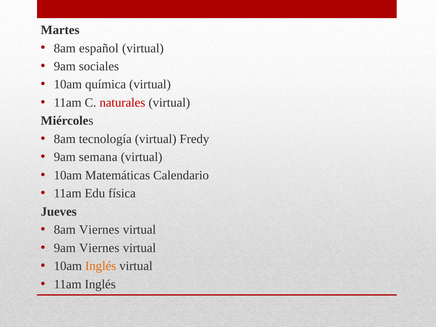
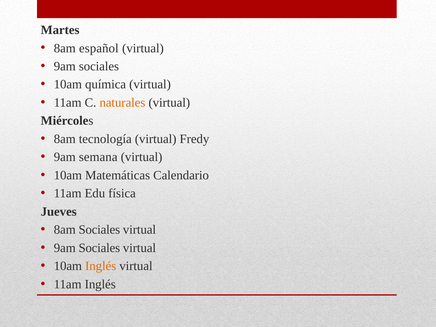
naturales colour: red -> orange
8am Viernes: Viernes -> Sociales
Viernes at (99, 248): Viernes -> Sociales
